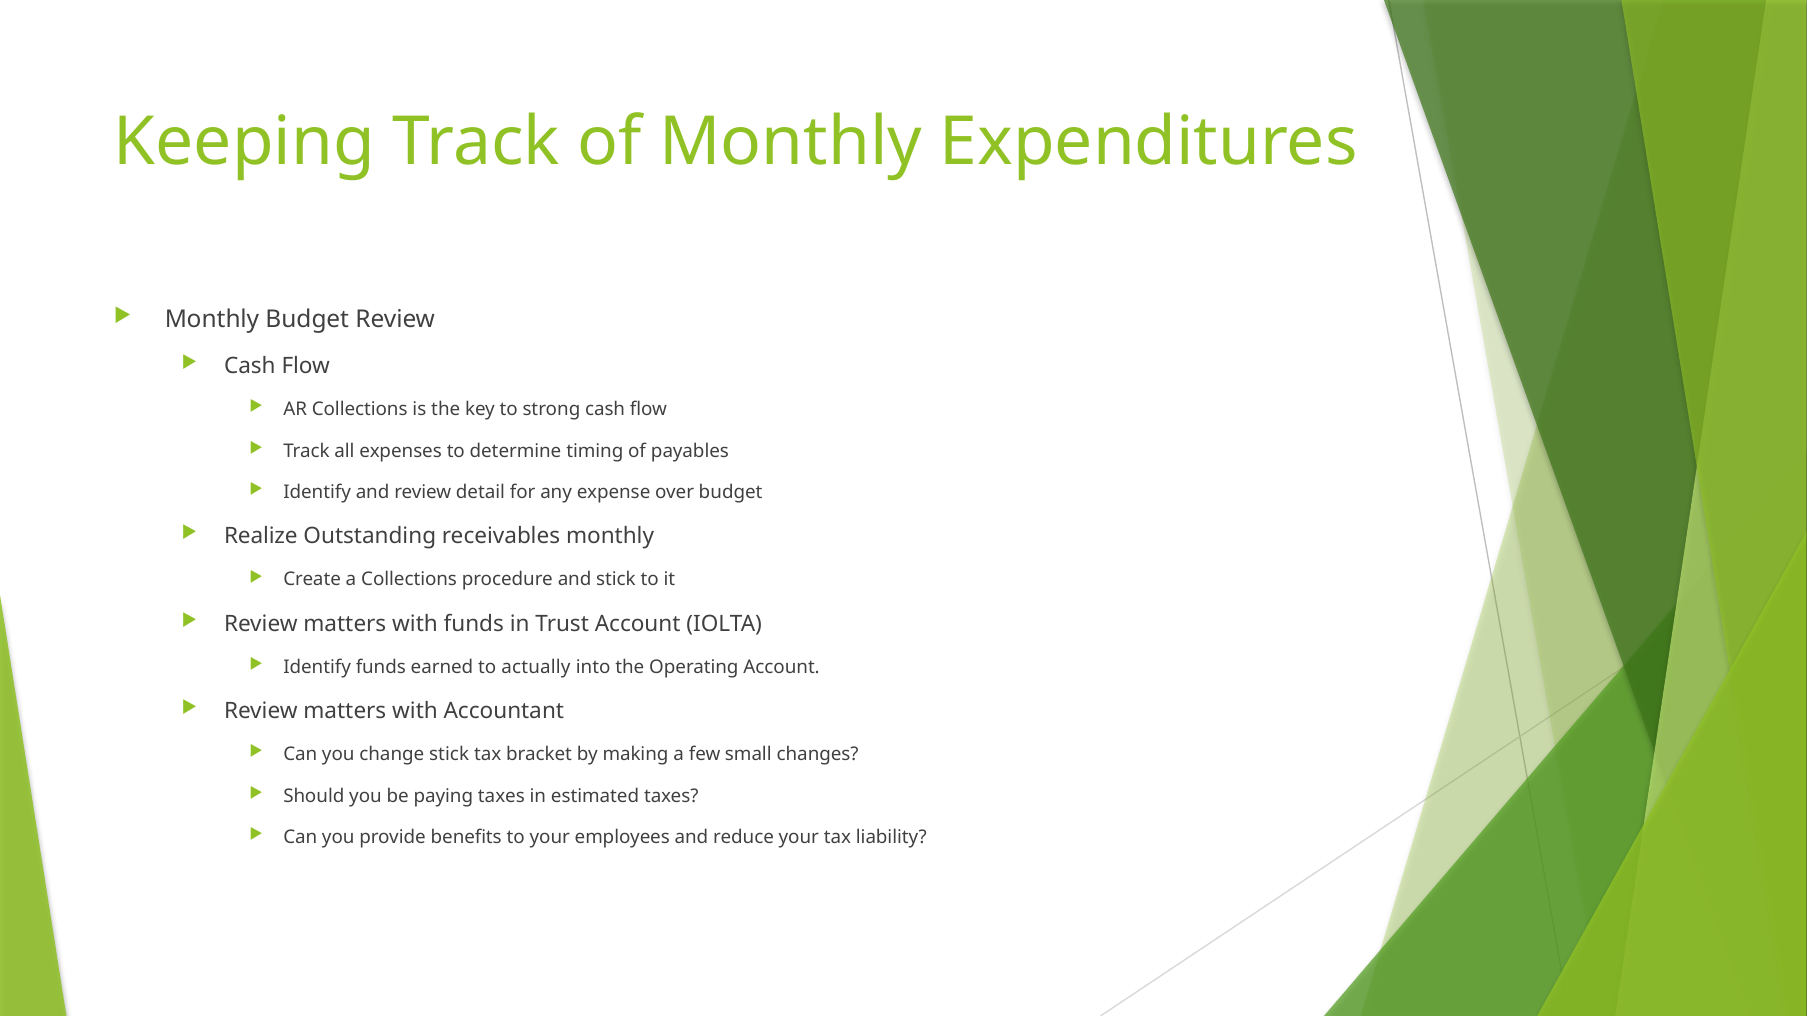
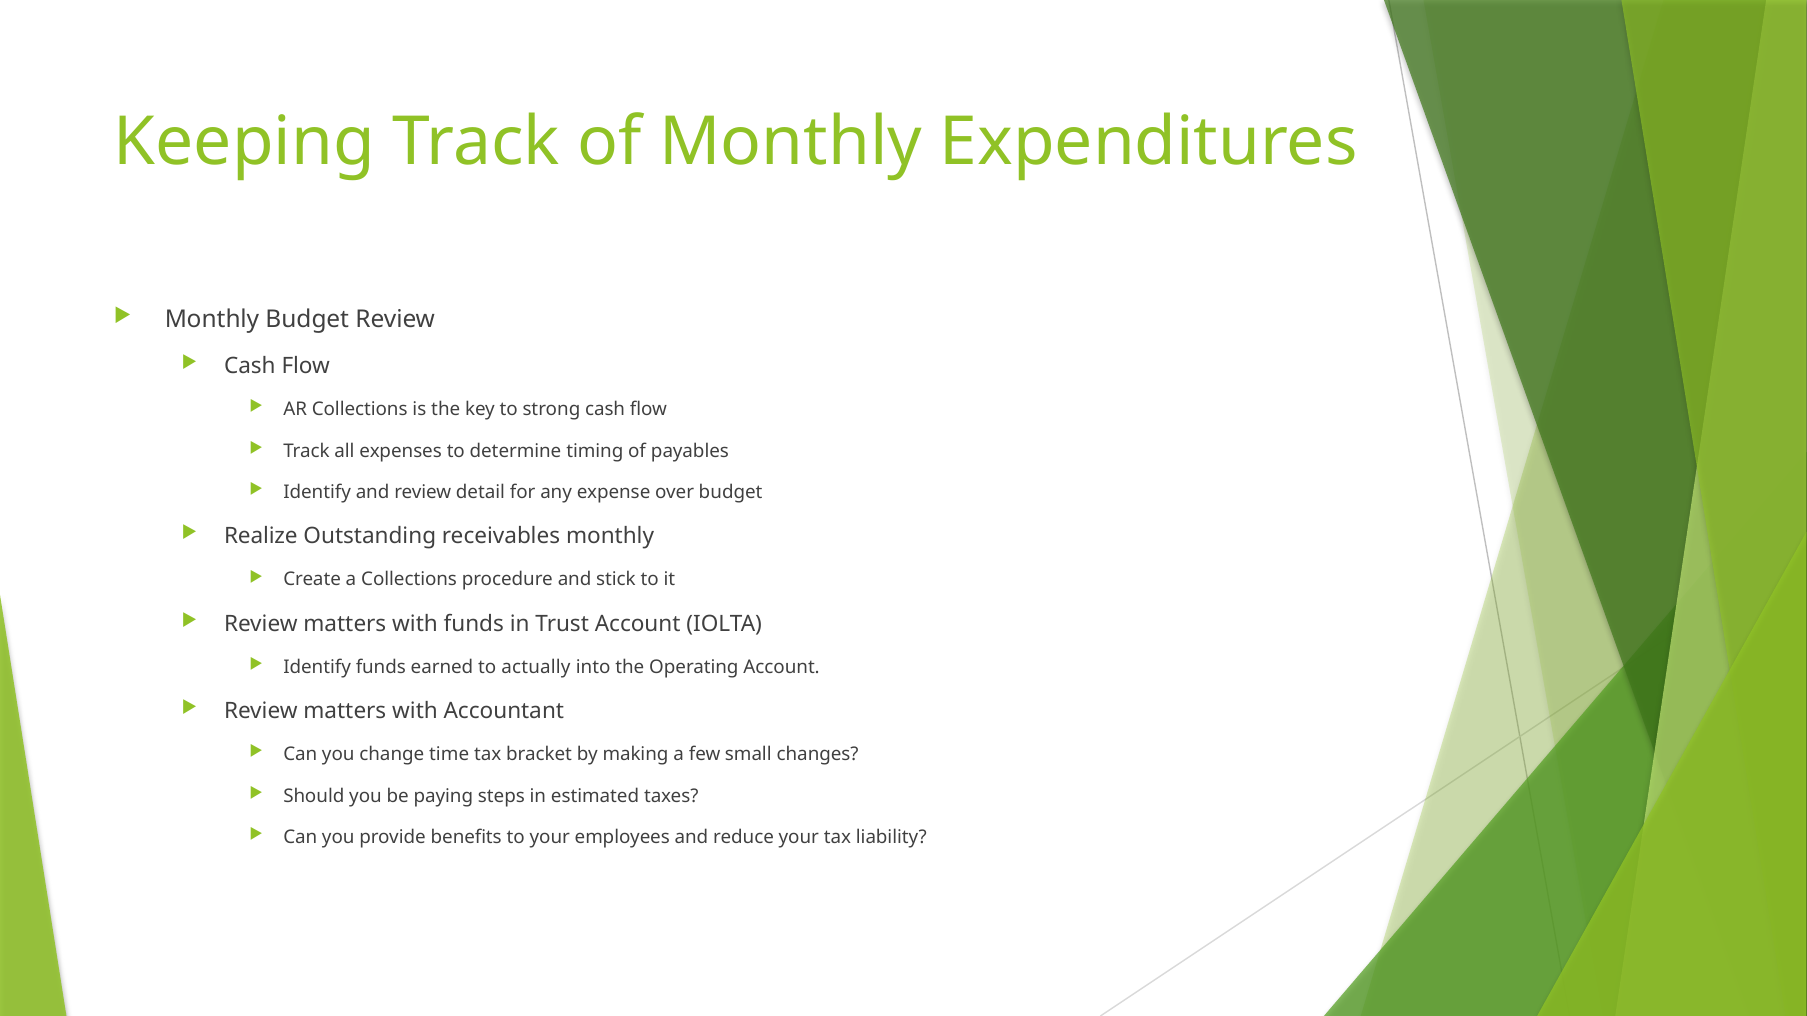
change stick: stick -> time
paying taxes: taxes -> steps
